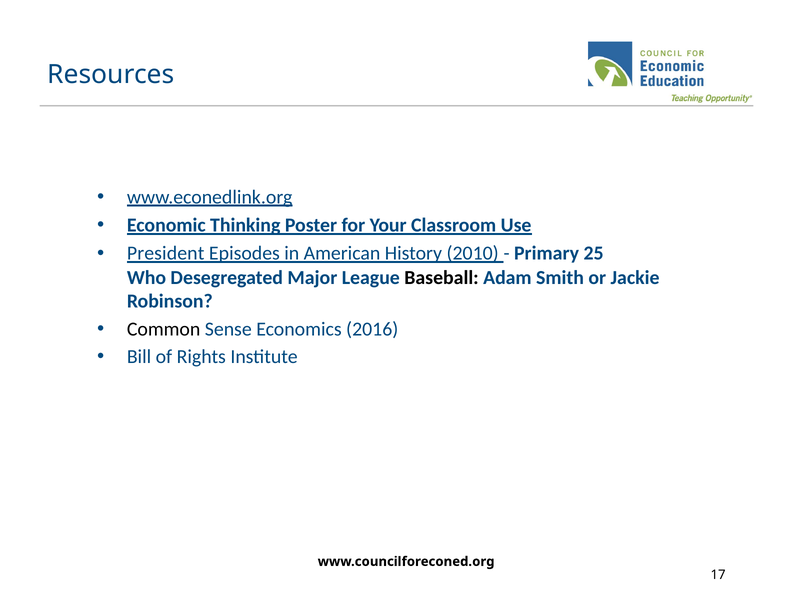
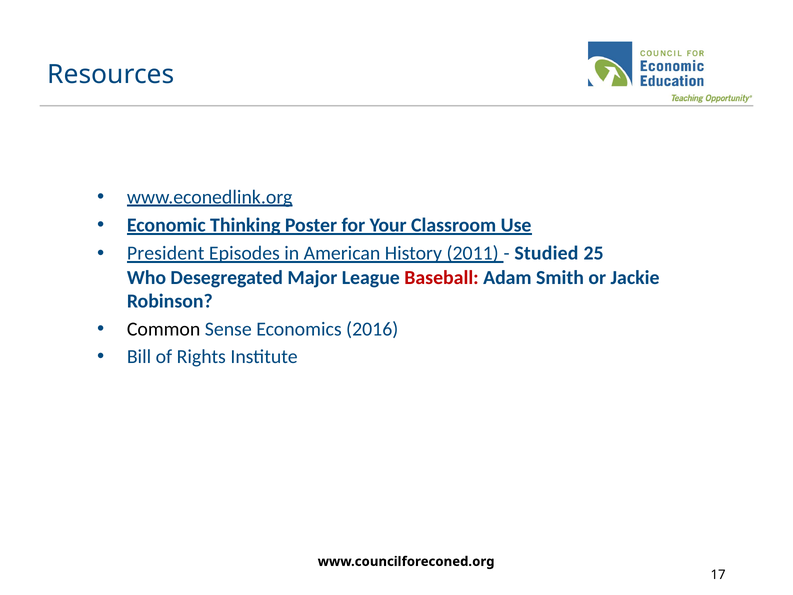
2010: 2010 -> 2011
Primary: Primary -> Studied
Baseball colour: black -> red
